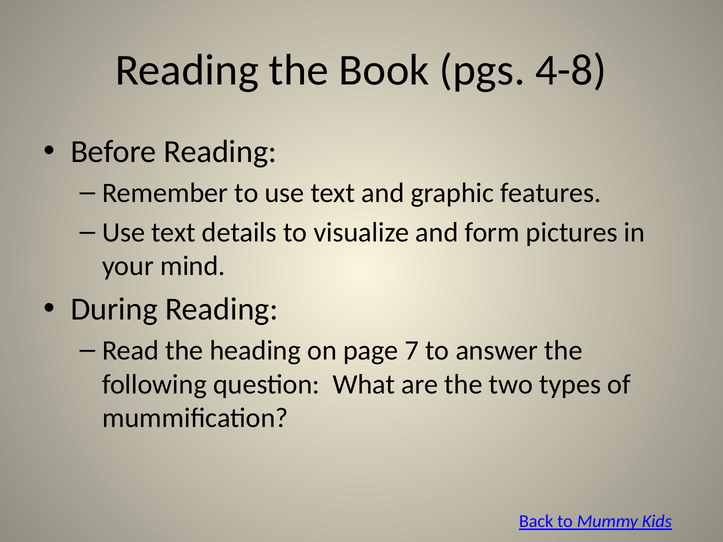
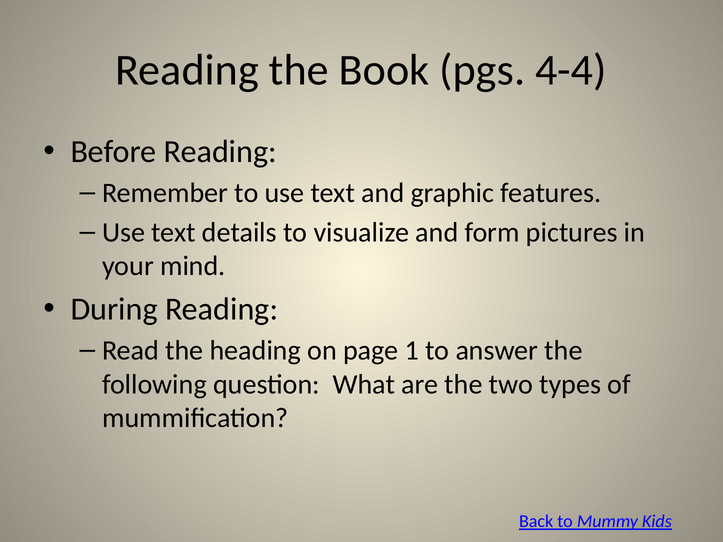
4-8: 4-8 -> 4-4
7: 7 -> 1
